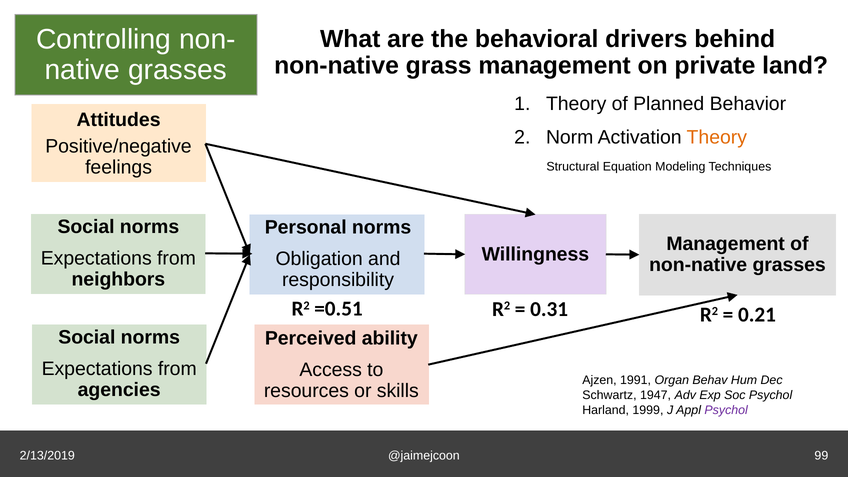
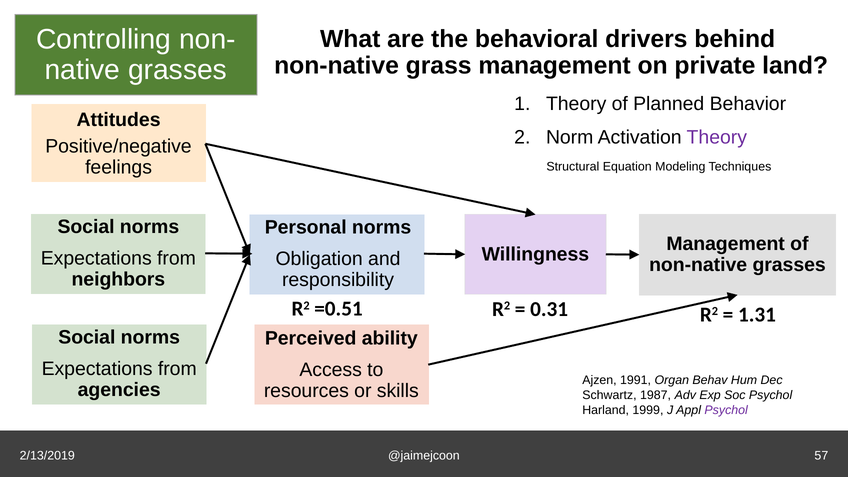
Theory at (717, 138) colour: orange -> purple
0.21: 0.21 -> 1.31
1947: 1947 -> 1987
99: 99 -> 57
